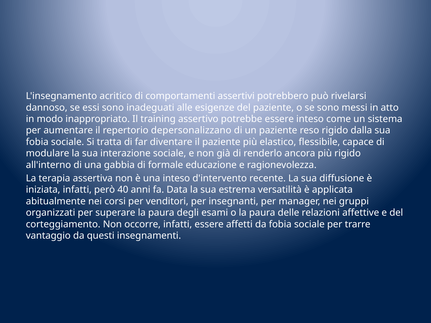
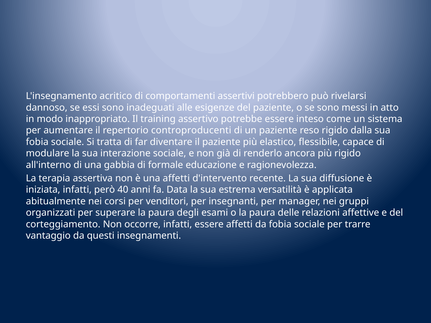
depersonalizzano: depersonalizzano -> controproducenti
una inteso: inteso -> affetti
